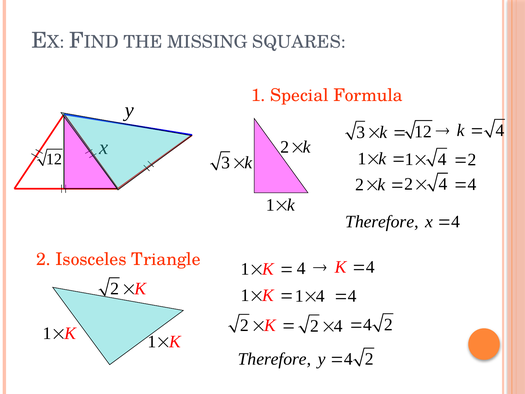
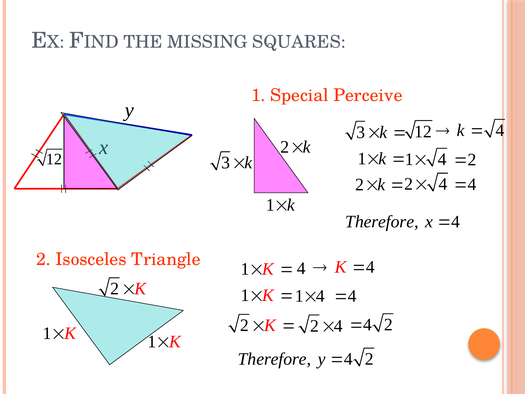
Formula: Formula -> Perceive
